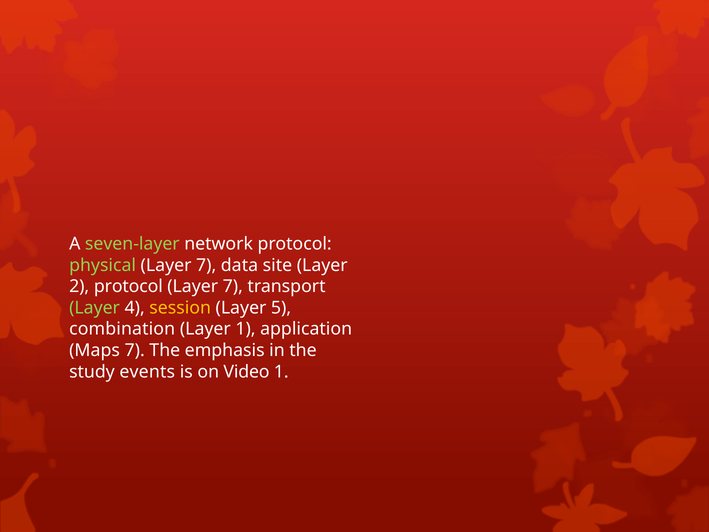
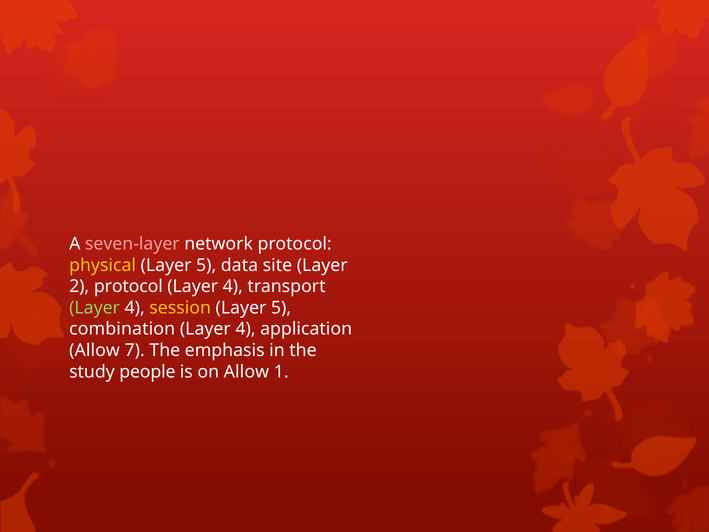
seven-layer colour: light green -> pink
physical colour: light green -> yellow
7 at (206, 265): 7 -> 5
7 at (233, 286): 7 -> 4
1 at (245, 329): 1 -> 4
Maps at (95, 350): Maps -> Allow
events: events -> people
on Video: Video -> Allow
